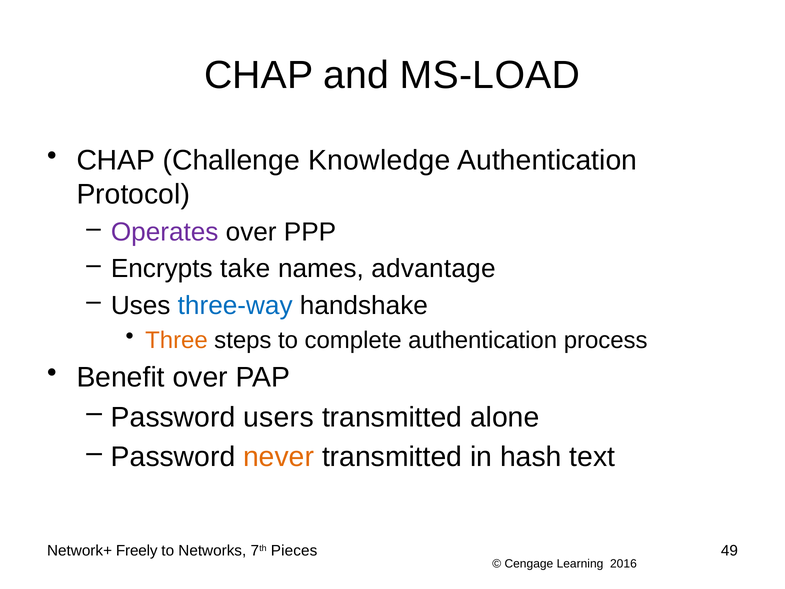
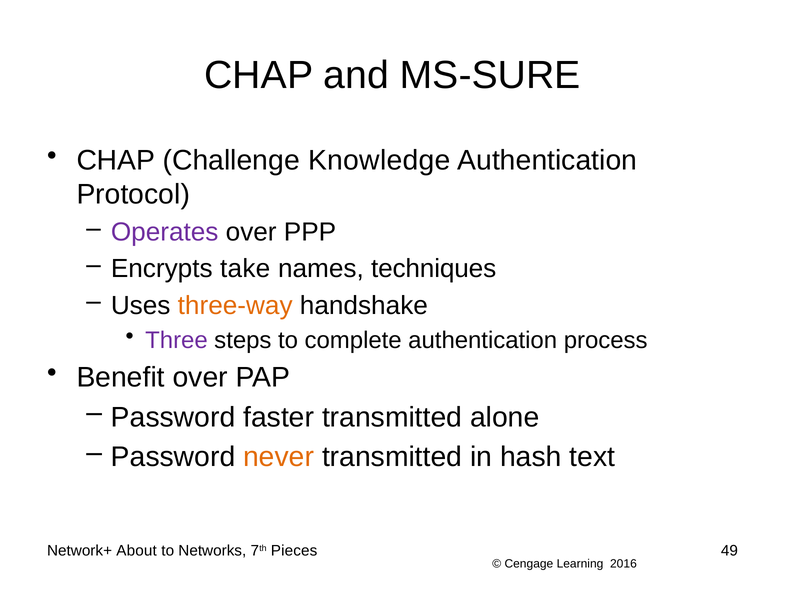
MS-LOAD: MS-LOAD -> MS-SURE
advantage: advantage -> techniques
three-way colour: blue -> orange
Three colour: orange -> purple
users: users -> faster
Freely: Freely -> About
